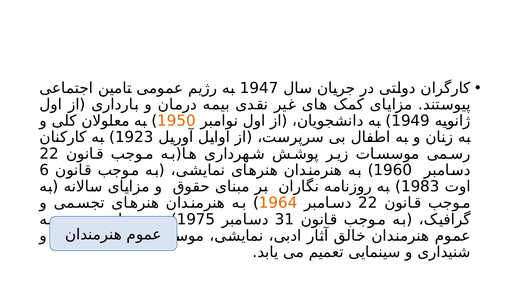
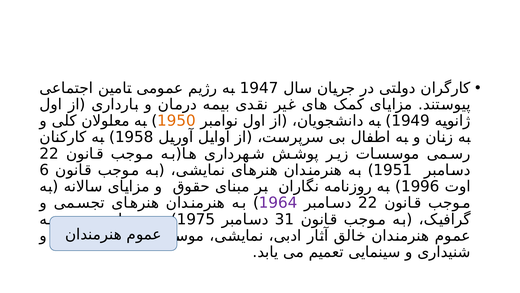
1923: 1923 -> 1958
1960: 1960 -> 1951
1983: 1983 -> 1996
1964 colour: orange -> purple
